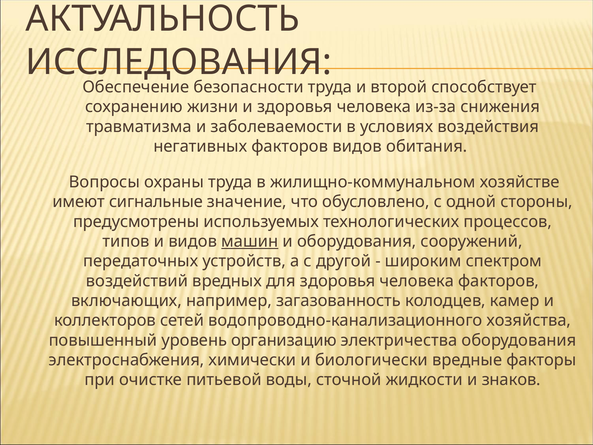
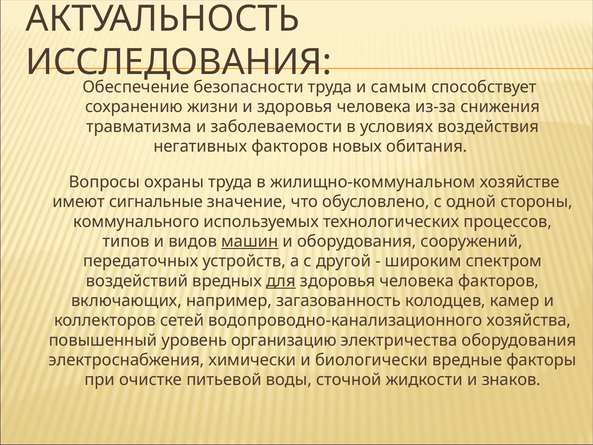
второй: второй -> самым
факторов видов: видов -> новых
предусмотрены: предусмотрены -> коммунального
для underline: none -> present
